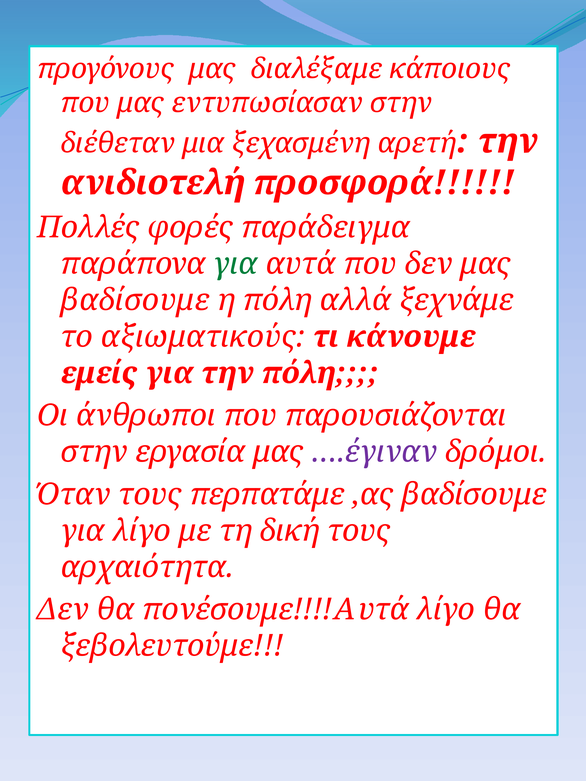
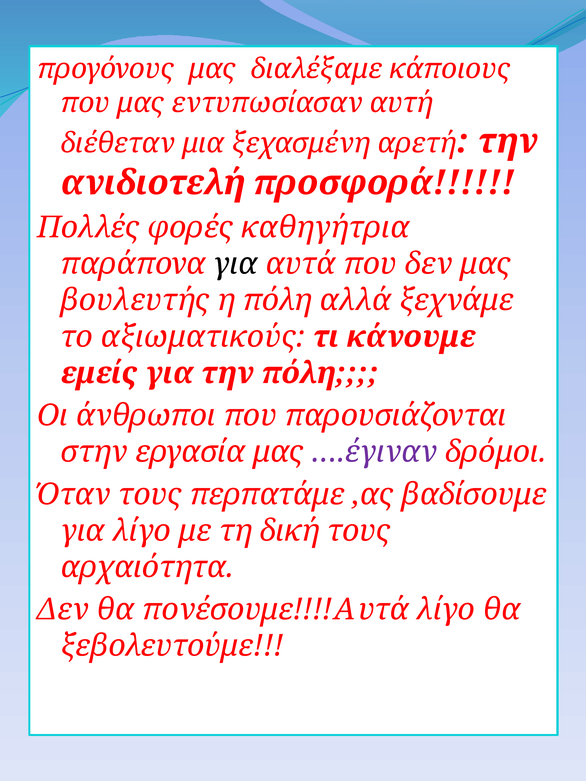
εντυπωσίασαν στην: στην -> αυτή
παράδειγμα: παράδειγμα -> καθηγήτρια
για at (235, 264) colour: green -> black
βαδίσουμε at (135, 300): βαδίσουμε -> βουλευτής
